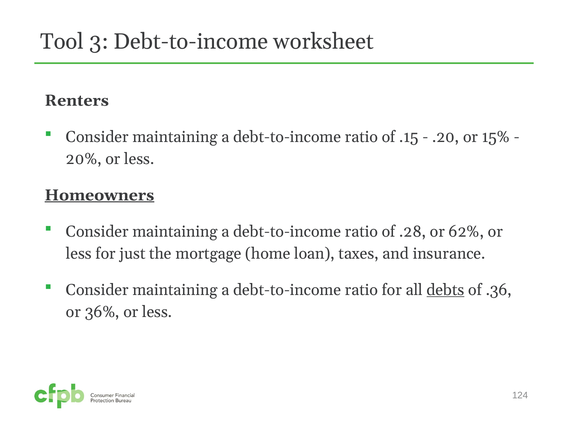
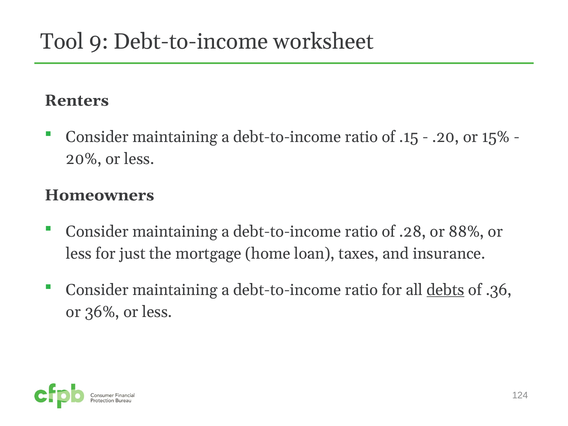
3: 3 -> 9
Homeowners underline: present -> none
62%: 62% -> 88%
